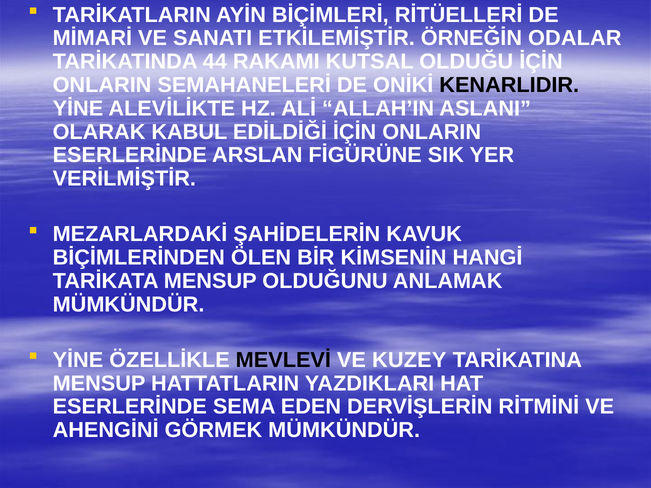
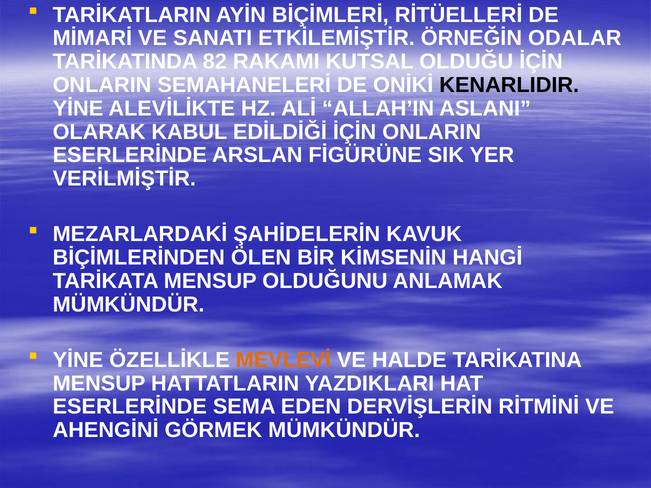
44: 44 -> 82
MEVLEVİ colour: black -> orange
KUZEY: KUZEY -> HALDE
